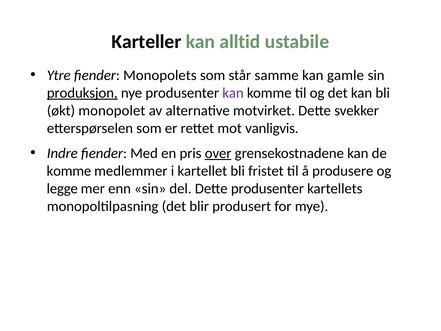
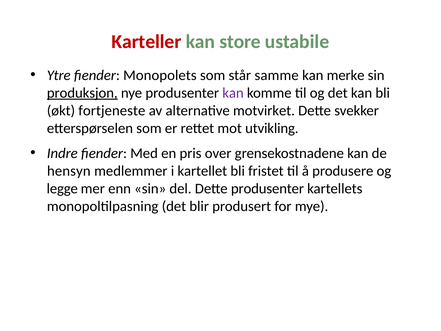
Karteller colour: black -> red
alltid: alltid -> store
gamle: gamle -> merke
monopolet: monopolet -> fortjeneste
vanligvis: vanligvis -> utvikling
over underline: present -> none
komme at (69, 171): komme -> hensyn
